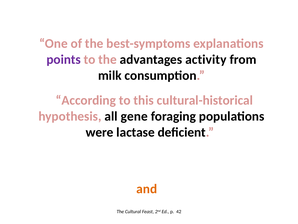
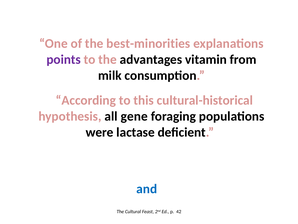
best-symptoms: best-symptoms -> best-minorities
activity: activity -> vitamin
and colour: orange -> blue
